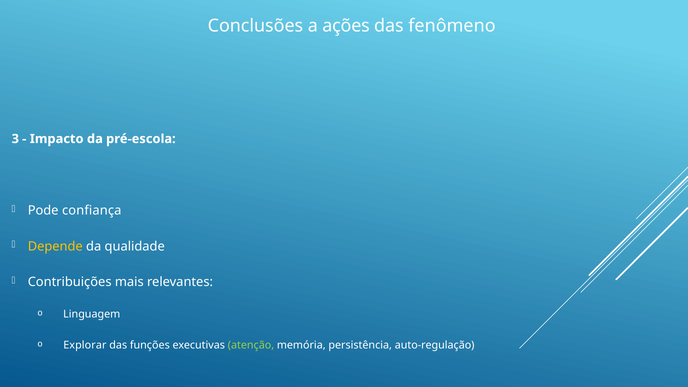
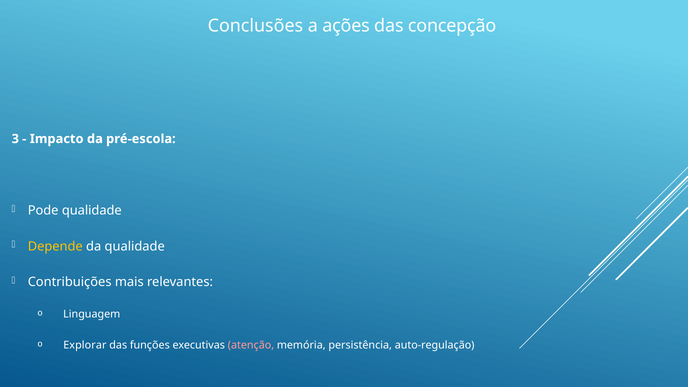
fenômeno: fenômeno -> concepção
Pode confiança: confiança -> qualidade
atenção colour: light green -> pink
